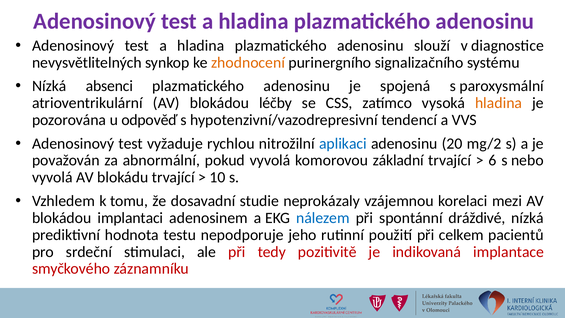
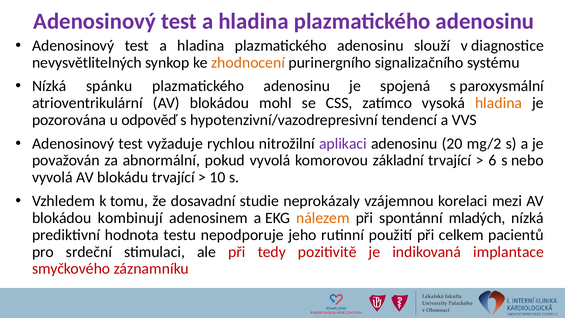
absenci: absenci -> spánku
léčby: léčby -> mohl
aplikaci colour: blue -> purple
implantaci: implantaci -> kombinují
nálezem colour: blue -> orange
dráždivé: dráždivé -> mladých
